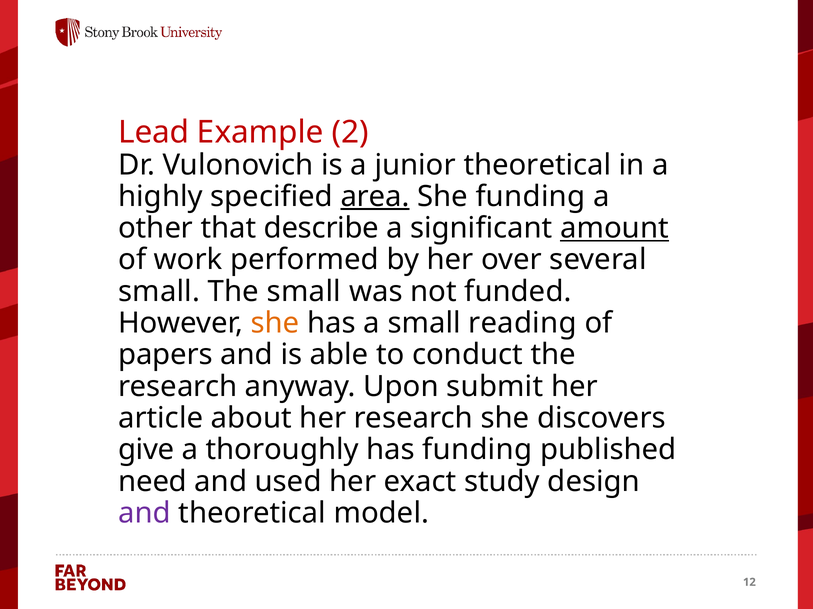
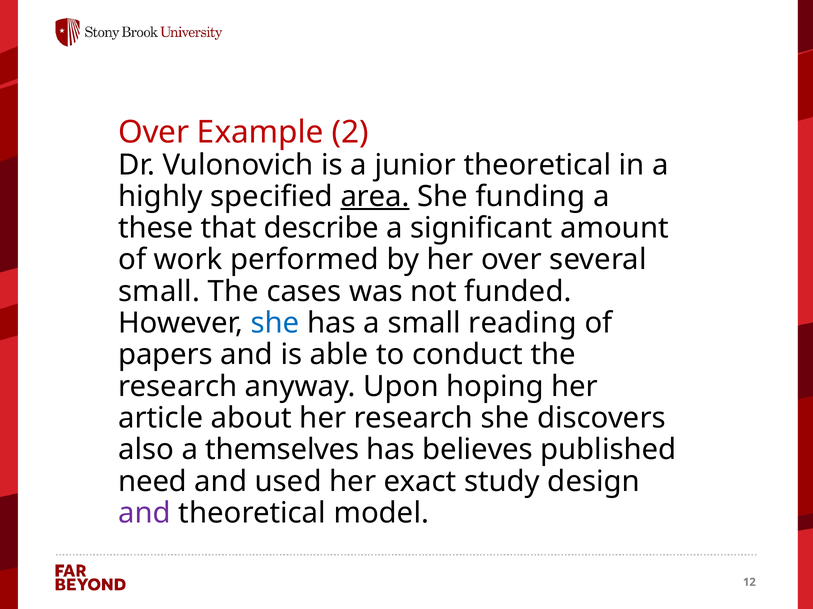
Lead at (154, 132): Lead -> Over
other: other -> these
amount underline: present -> none
The small: small -> cases
she at (275, 324) colour: orange -> blue
submit: submit -> hoping
give: give -> also
thoroughly: thoroughly -> themselves
has funding: funding -> believes
